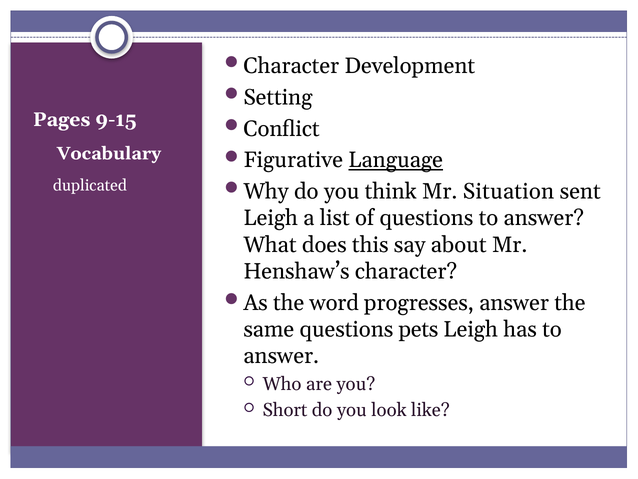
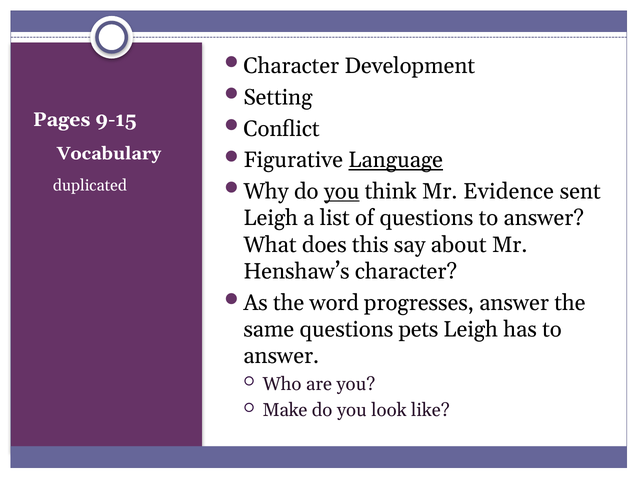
you at (342, 191) underline: none -> present
Situation: Situation -> Evidence
Short: Short -> Make
